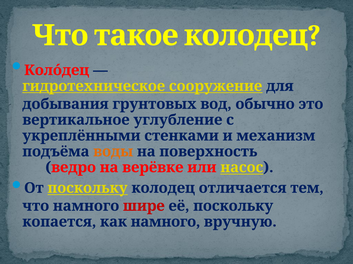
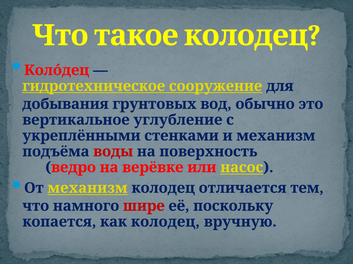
воды colour: orange -> red
От поскольку: поскольку -> механизм
как намного: намного -> колодец
